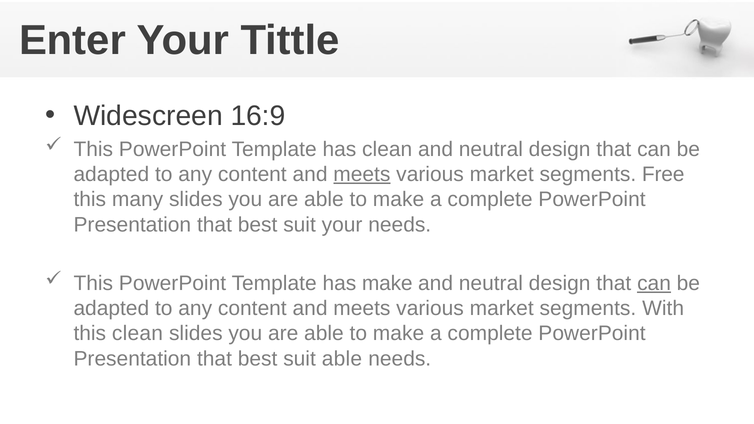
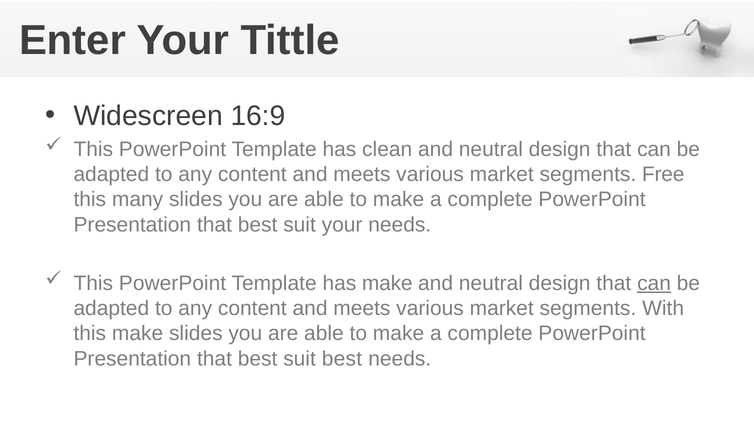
meets at (362, 174) underline: present -> none
this clean: clean -> make
suit able: able -> best
